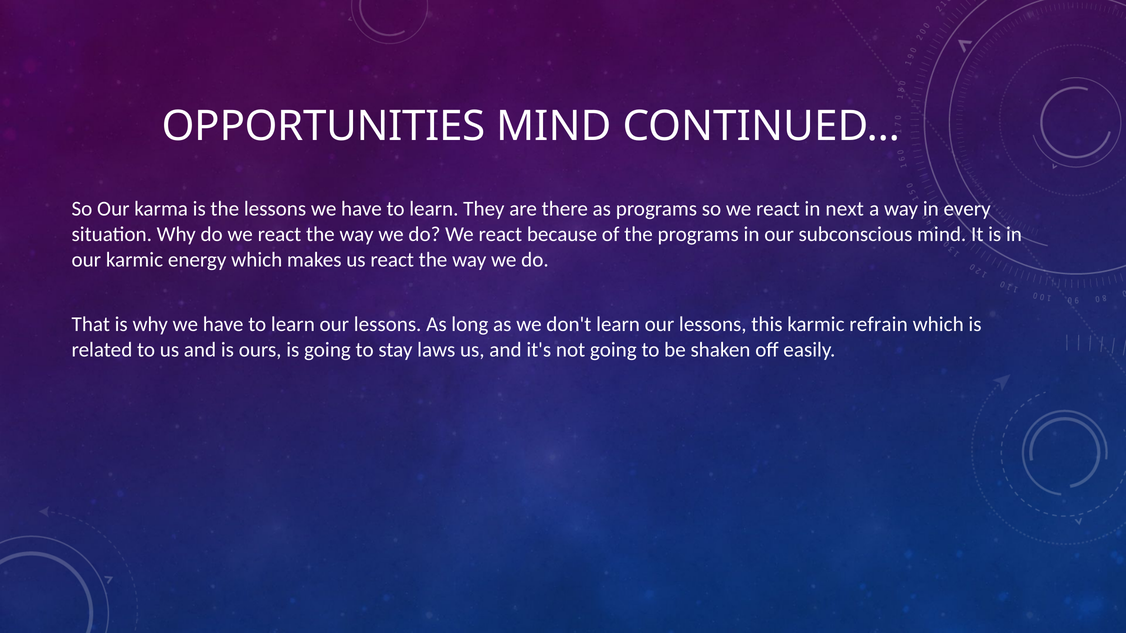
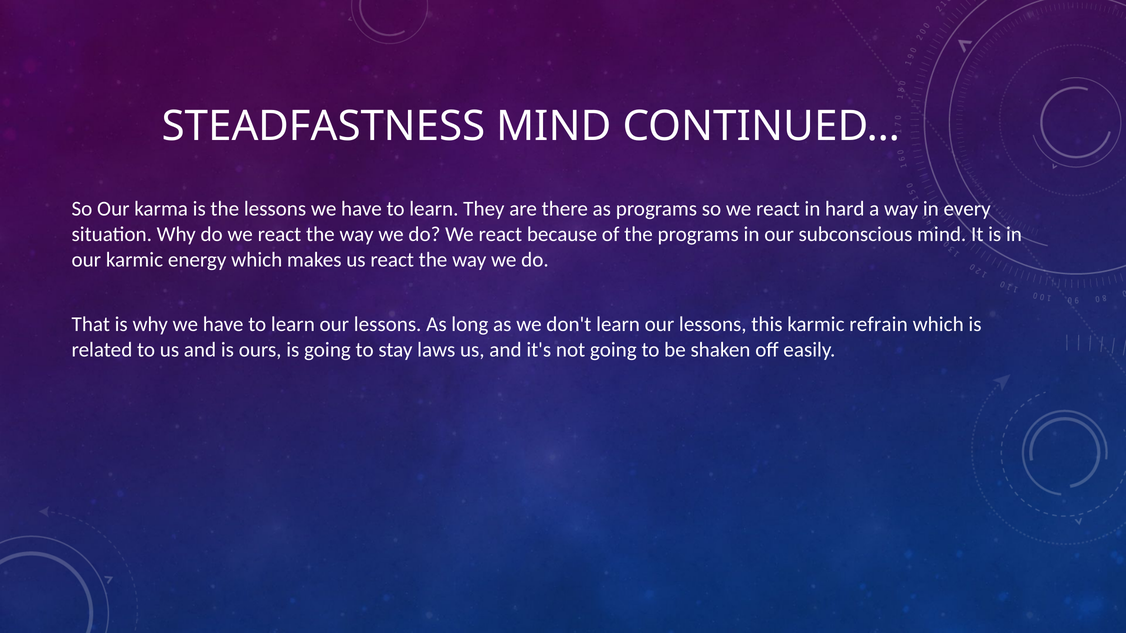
OPPORTUNITIES: OPPORTUNITIES -> STEADFASTNESS
next: next -> hard
